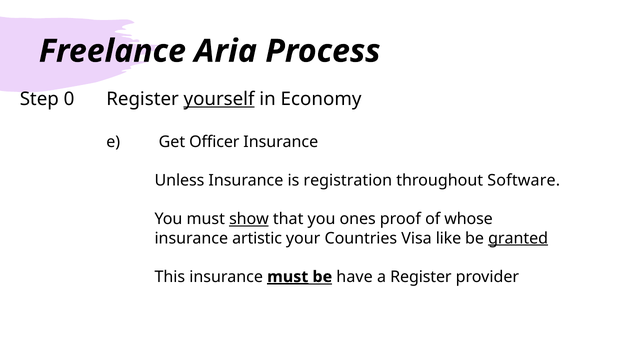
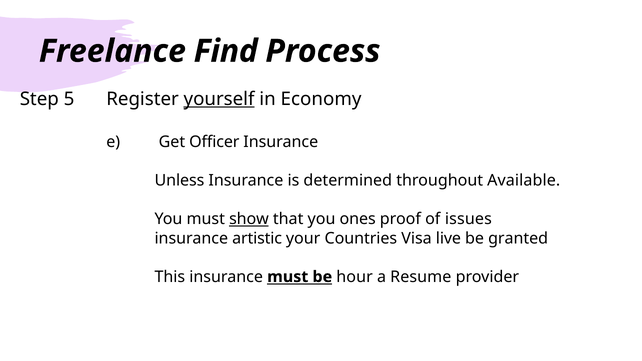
Aria: Aria -> Find
0: 0 -> 5
registration: registration -> determined
Software: Software -> Available
whose: whose -> issues
like: like -> live
granted underline: present -> none
must at (288, 277) underline: present -> none
have: have -> hour
a Register: Register -> Resume
